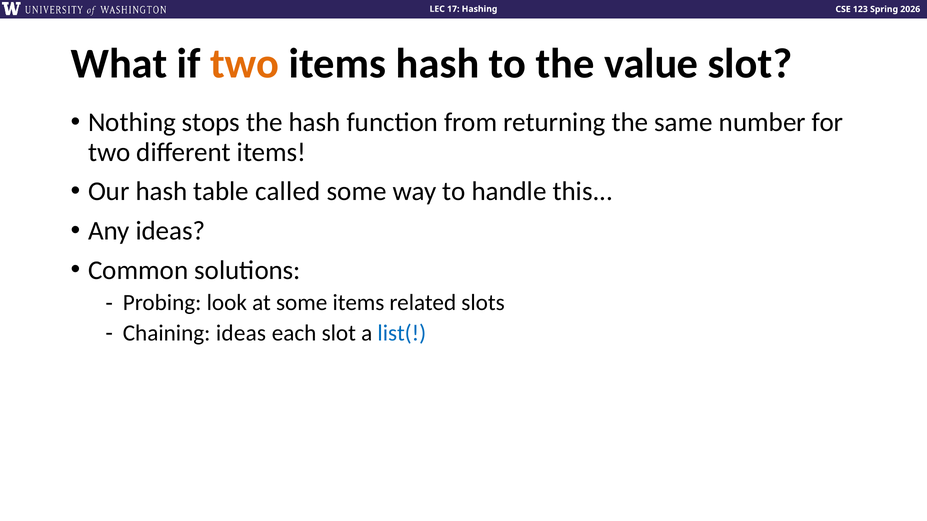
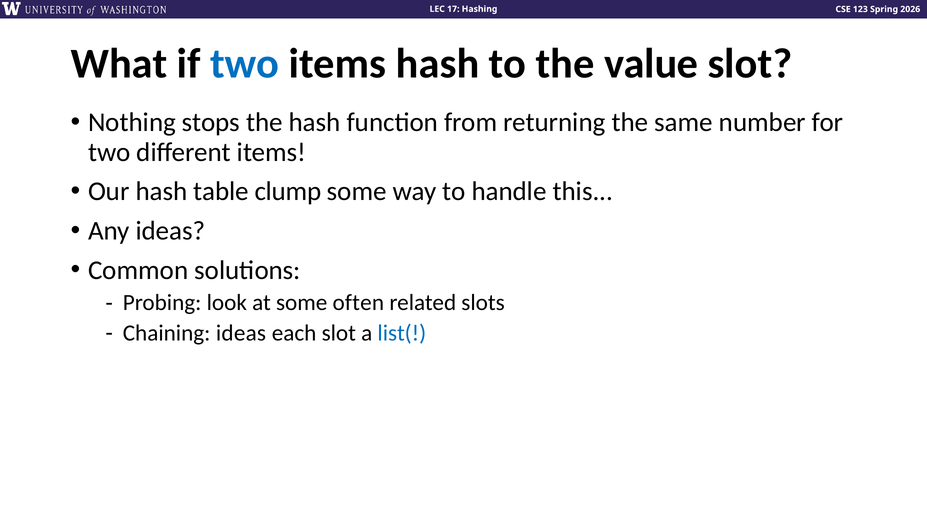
two at (245, 64) colour: orange -> blue
called: called -> clump
some items: items -> often
